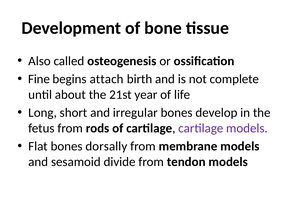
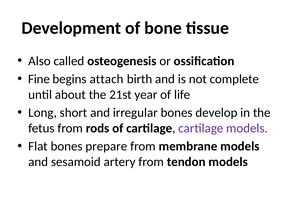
dorsally: dorsally -> prepare
divide: divide -> artery
